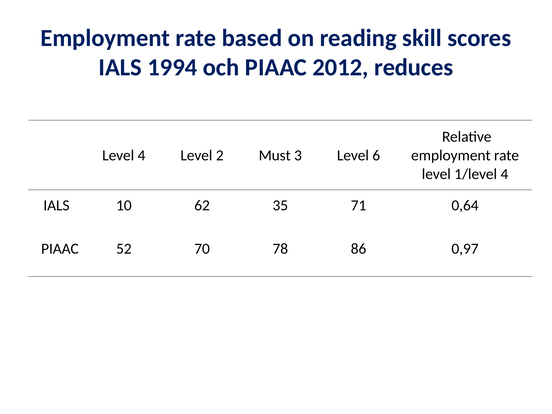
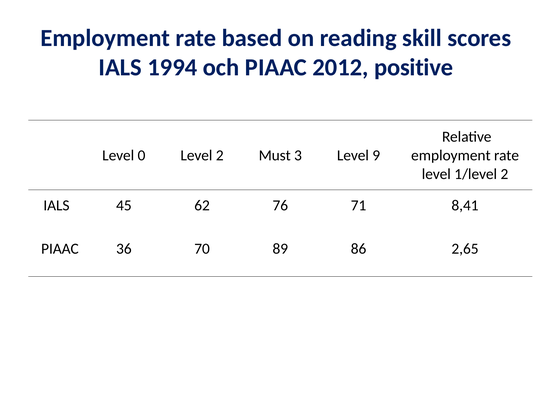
reduces: reduces -> positive
Level 4: 4 -> 0
6: 6 -> 9
1/level 4: 4 -> 2
10: 10 -> 45
35: 35 -> 76
0,64: 0,64 -> 8,41
52: 52 -> 36
78: 78 -> 89
0,97: 0,97 -> 2,65
